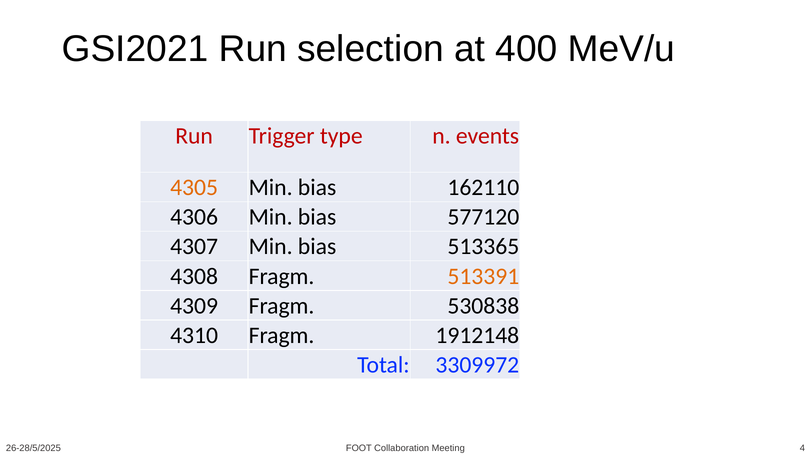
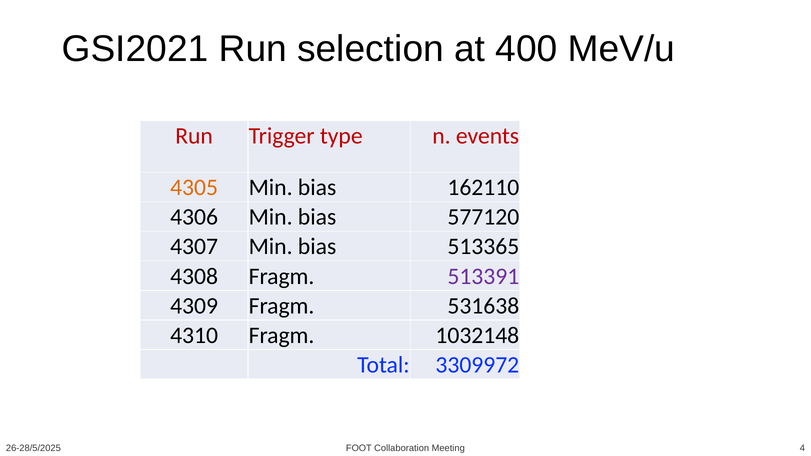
513391 colour: orange -> purple
530838: 530838 -> 531638
1912148: 1912148 -> 1032148
